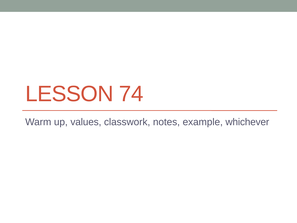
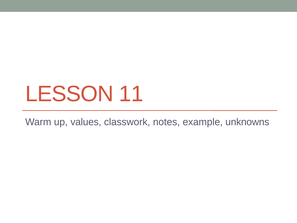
74: 74 -> 11
whichever: whichever -> unknowns
